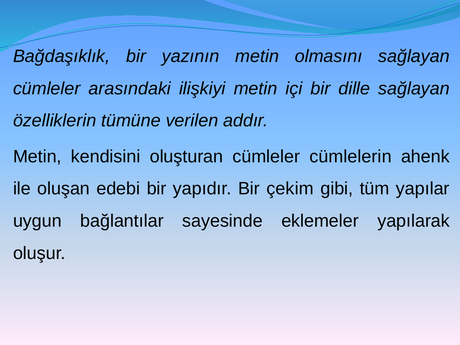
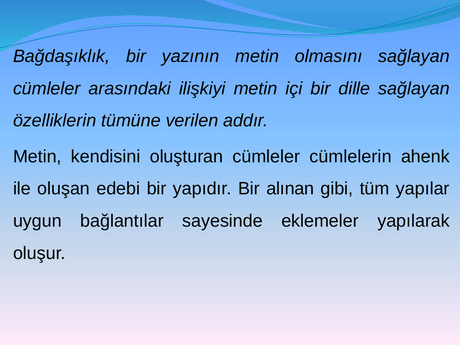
çekim: çekim -> alınan
